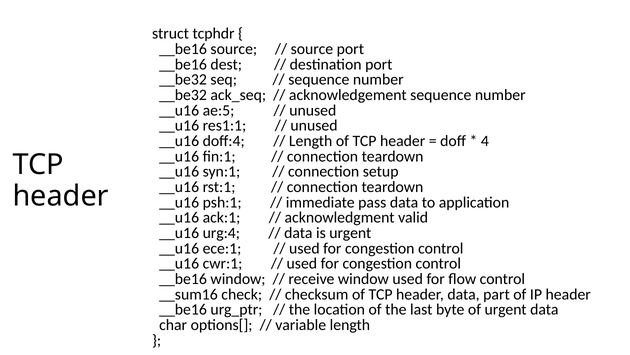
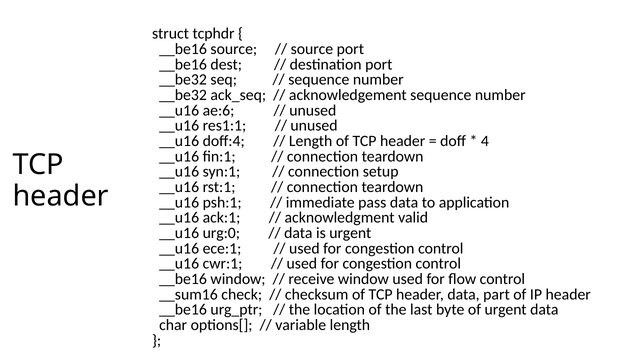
ae:5: ae:5 -> ae:6
urg:4: urg:4 -> urg:0
